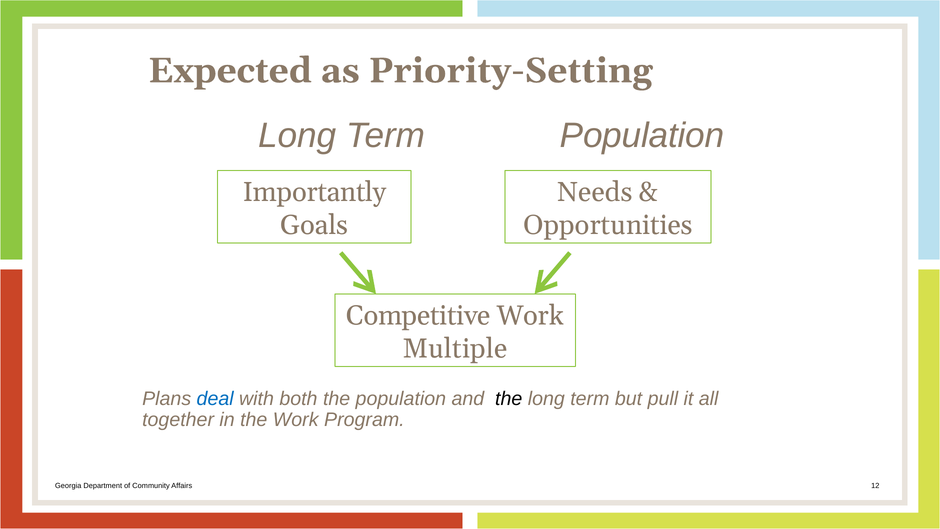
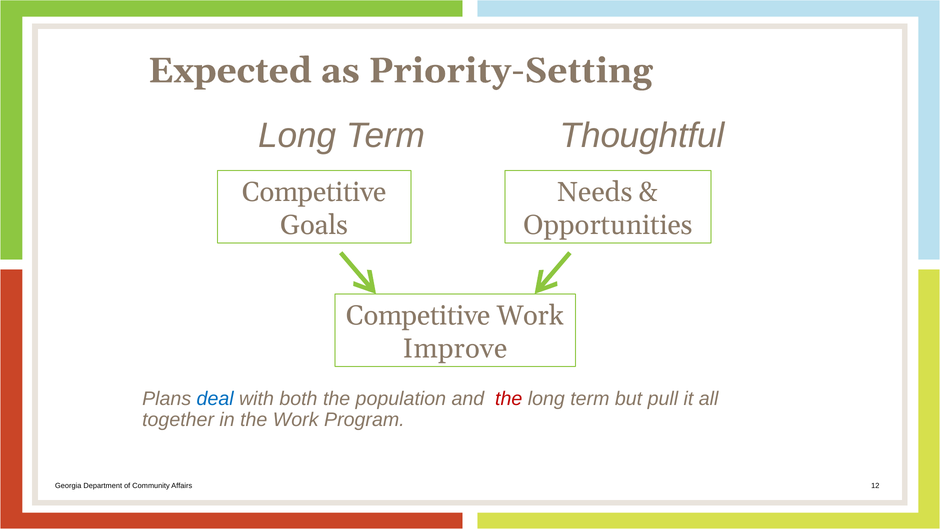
Term Population: Population -> Thoughtful
Importantly at (314, 192): Importantly -> Competitive
Multiple: Multiple -> Improve
the at (509, 398) colour: black -> red
